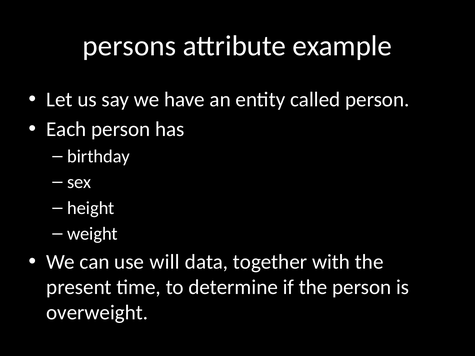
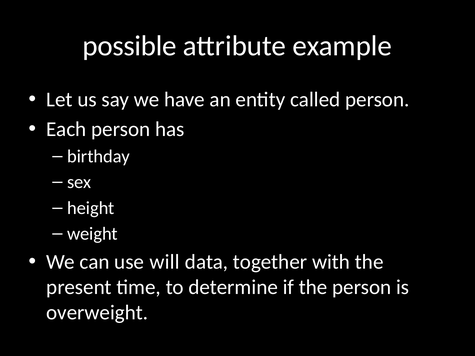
persons: persons -> possible
